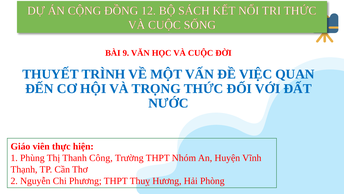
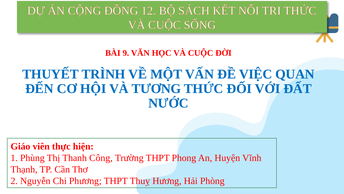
TRỌNG: TRỌNG -> TƯƠNG
Nhóm: Nhóm -> Phong
